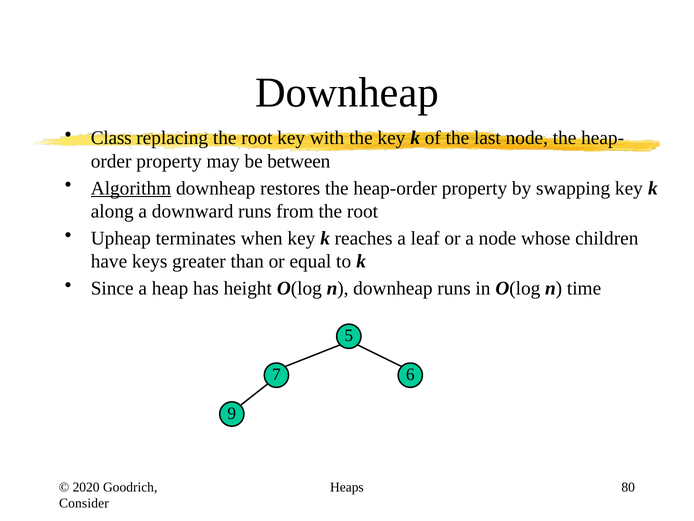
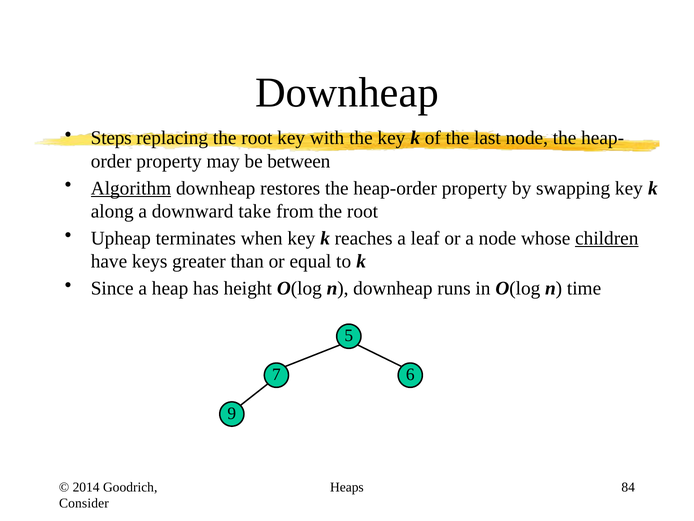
Class: Class -> Steps
downward runs: runs -> take
children underline: none -> present
2020: 2020 -> 2014
80: 80 -> 84
